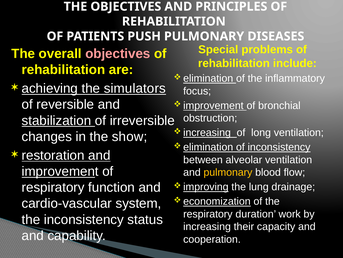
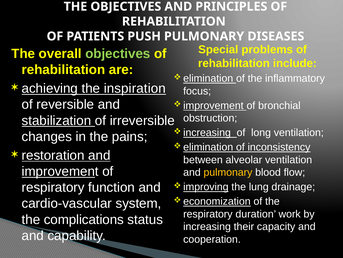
objectives at (118, 54) colour: pink -> light green
simulators: simulators -> inspiration
show: show -> pains
the inconsistency: inconsistency -> complications
